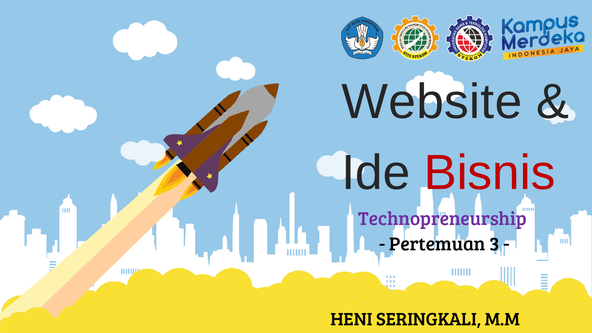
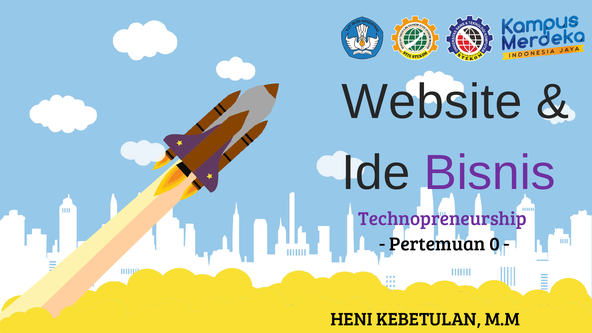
Bisnis colour: red -> purple
3: 3 -> 0
SERINGKALI: SERINGKALI -> KEBETULAN
